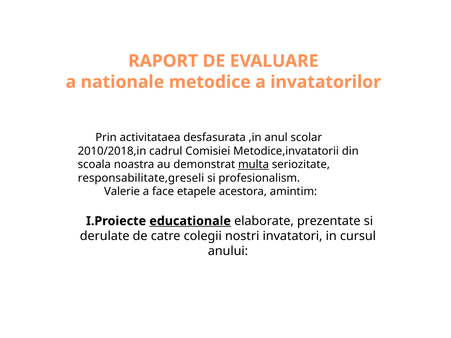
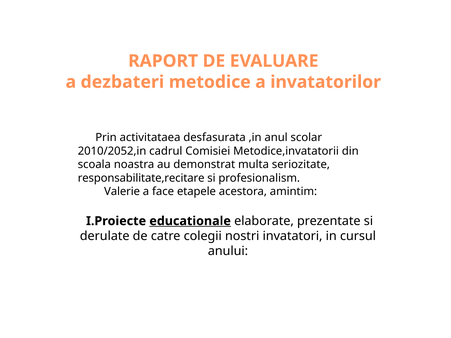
nationale: nationale -> dezbateri
2010/2018,in: 2010/2018,in -> 2010/2052,in
multa underline: present -> none
responsabilitate,greseli: responsabilitate,greseli -> responsabilitate,recitare
